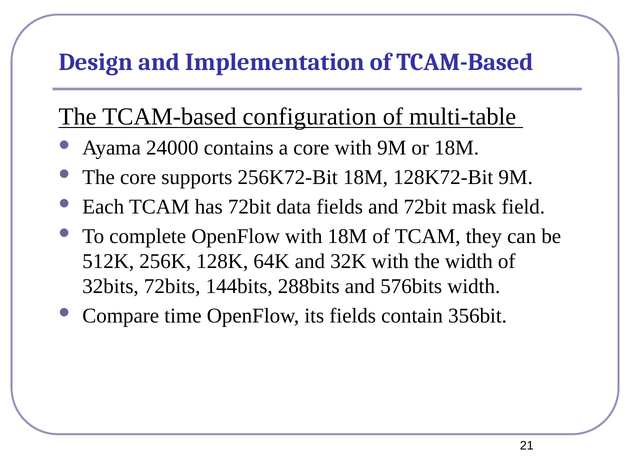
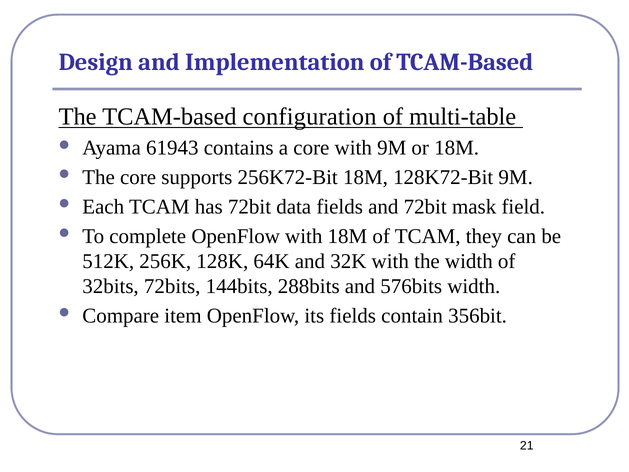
24000: 24000 -> 61943
time: time -> item
